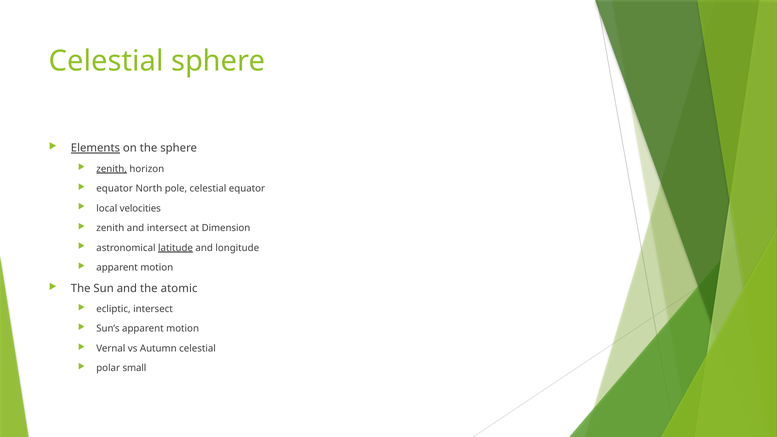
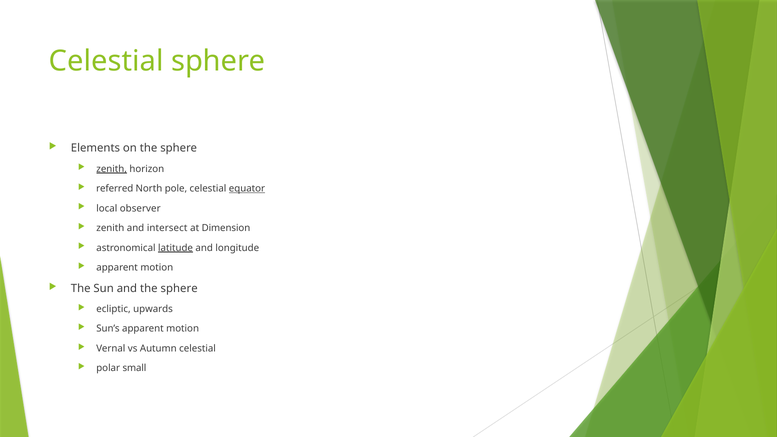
Elements underline: present -> none
equator at (115, 189): equator -> referred
equator at (247, 189) underline: none -> present
velocities: velocities -> observer
and the atomic: atomic -> sphere
ecliptic intersect: intersect -> upwards
